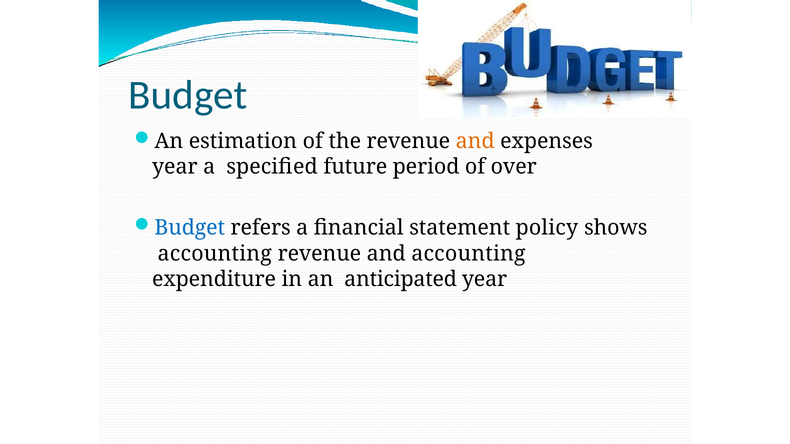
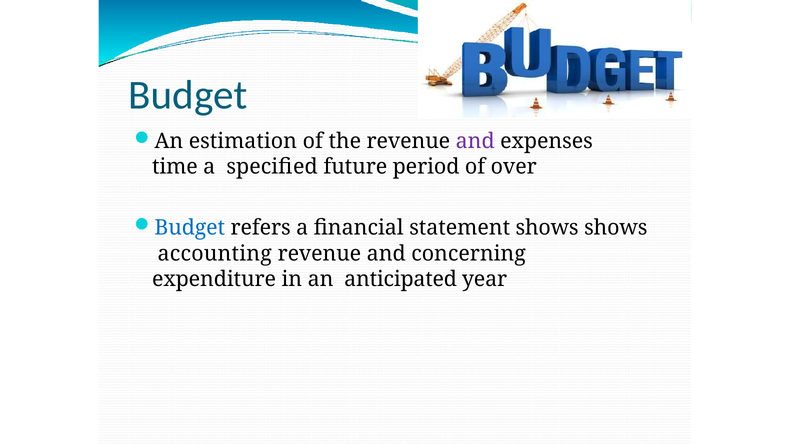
and at (475, 141) colour: orange -> purple
year at (175, 167): year -> time
statement policy: policy -> shows
and accounting: accounting -> concerning
